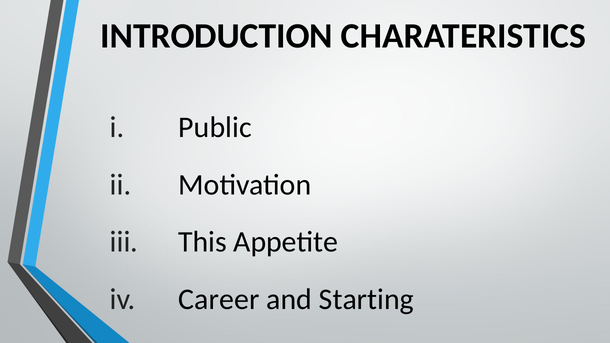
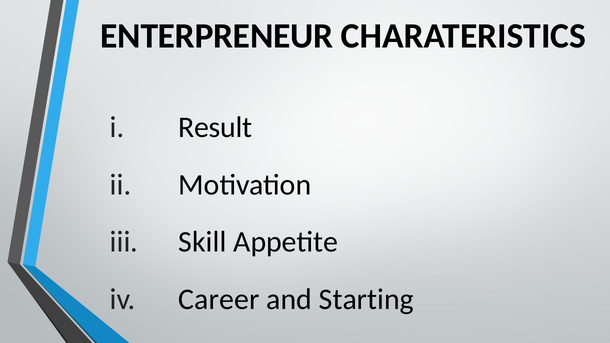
INTRODUCTION: INTRODUCTION -> ENTERPRENEUR
Public: Public -> Result
This: This -> Skill
